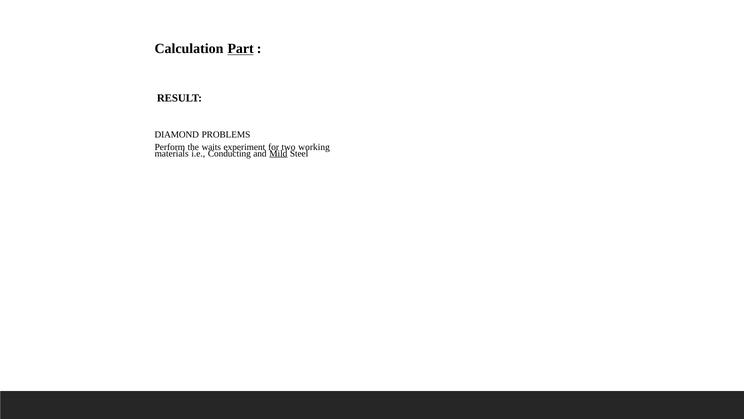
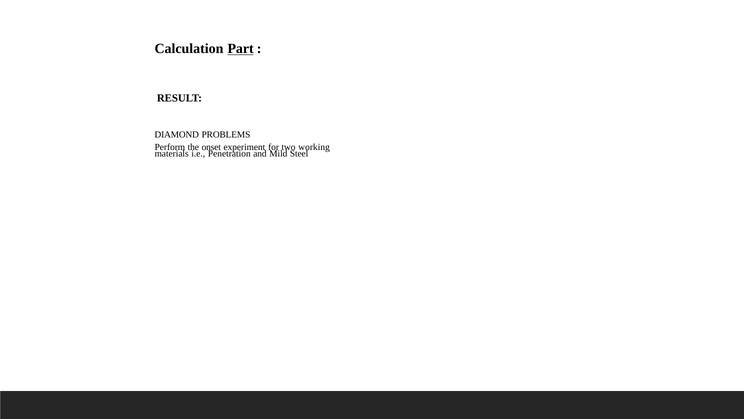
waits: waits -> onset
Conducting: Conducting -> Penetration
Mild underline: present -> none
